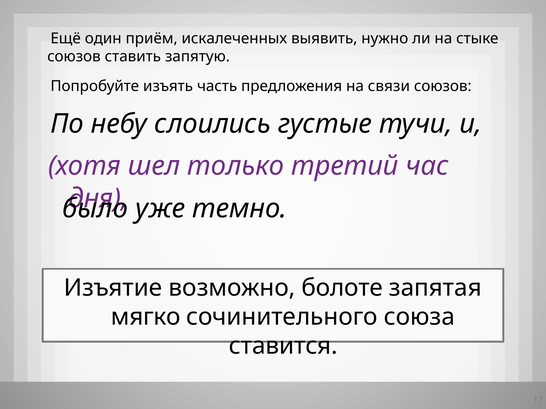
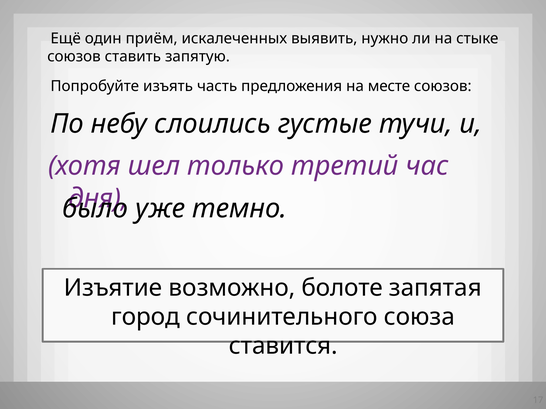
связи: связи -> месте
мягко: мягко -> город
